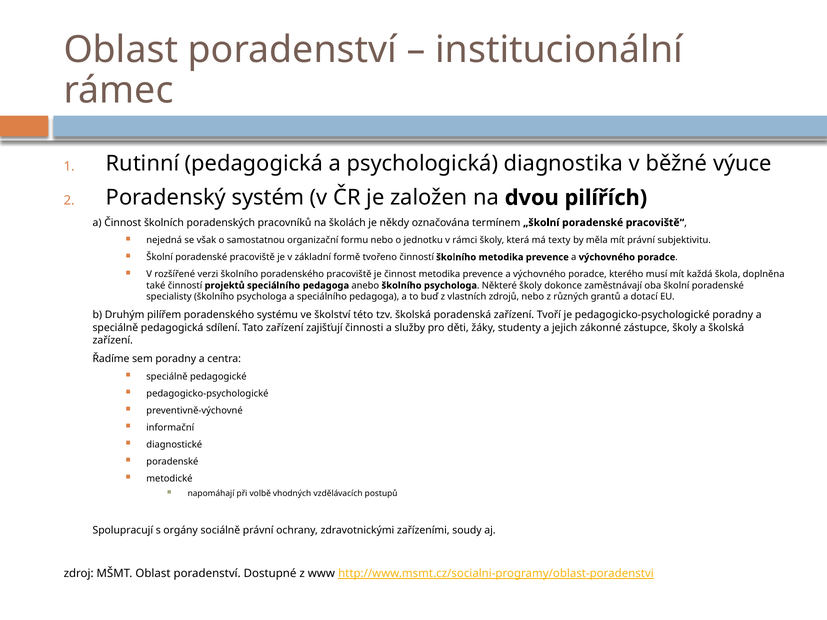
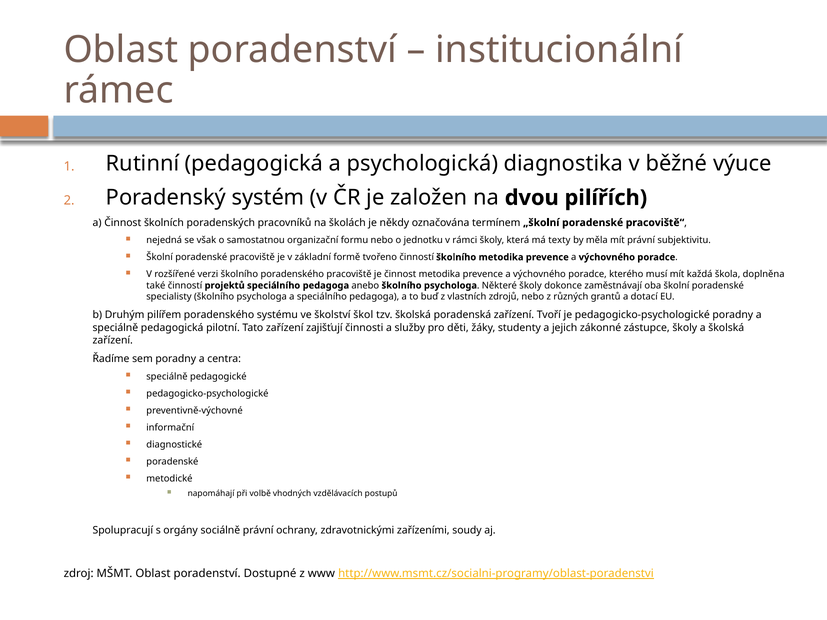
této: této -> škol
sdílení: sdílení -> pilotní
